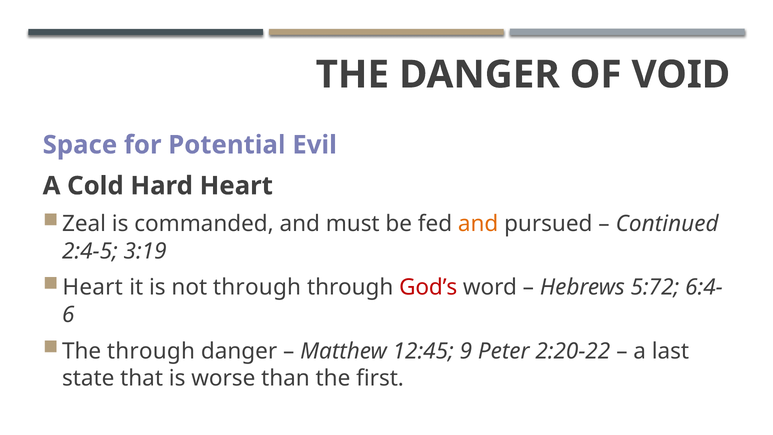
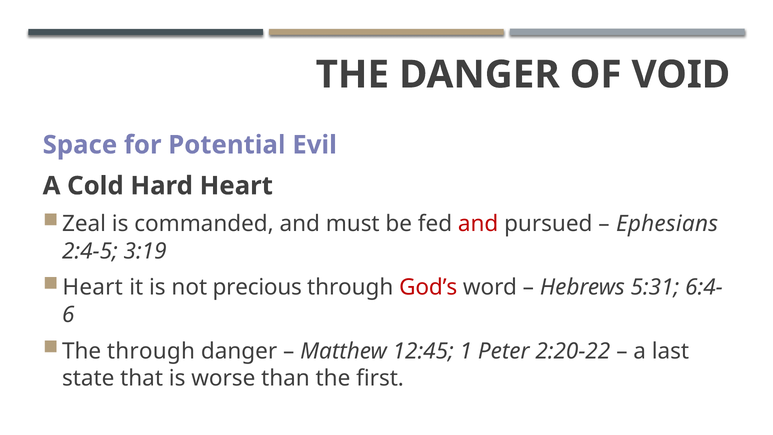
and at (478, 224) colour: orange -> red
Continued: Continued -> Ephesians
not through: through -> precious
5:72: 5:72 -> 5:31
9: 9 -> 1
